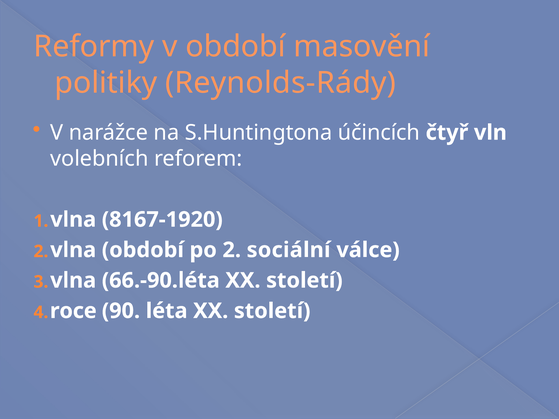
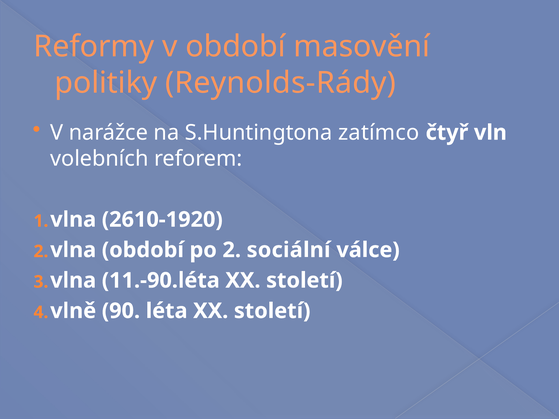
účincích: účincích -> zatímco
8167-1920: 8167-1920 -> 2610-1920
66.-90.léta: 66.-90.léta -> 11.-90.léta
roce: roce -> vlně
